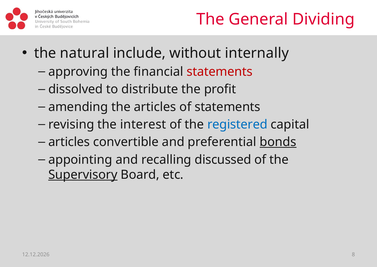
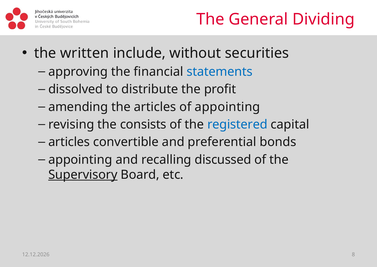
natural: natural -> written
internally: internally -> securities
statements at (220, 72) colour: red -> blue
of statements: statements -> appointing
interest: interest -> consists
bonds underline: present -> none
